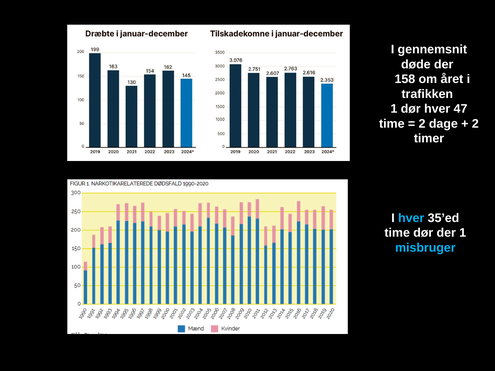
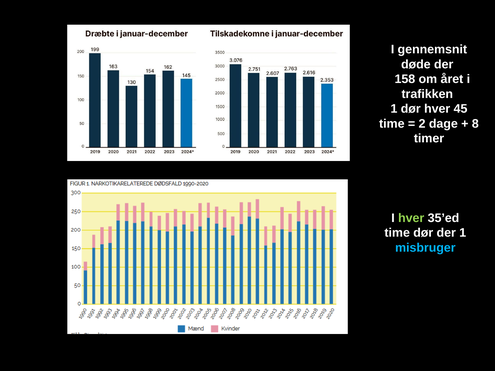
47: 47 -> 45
2 at (475, 124): 2 -> 8
hver at (411, 218) colour: light blue -> light green
